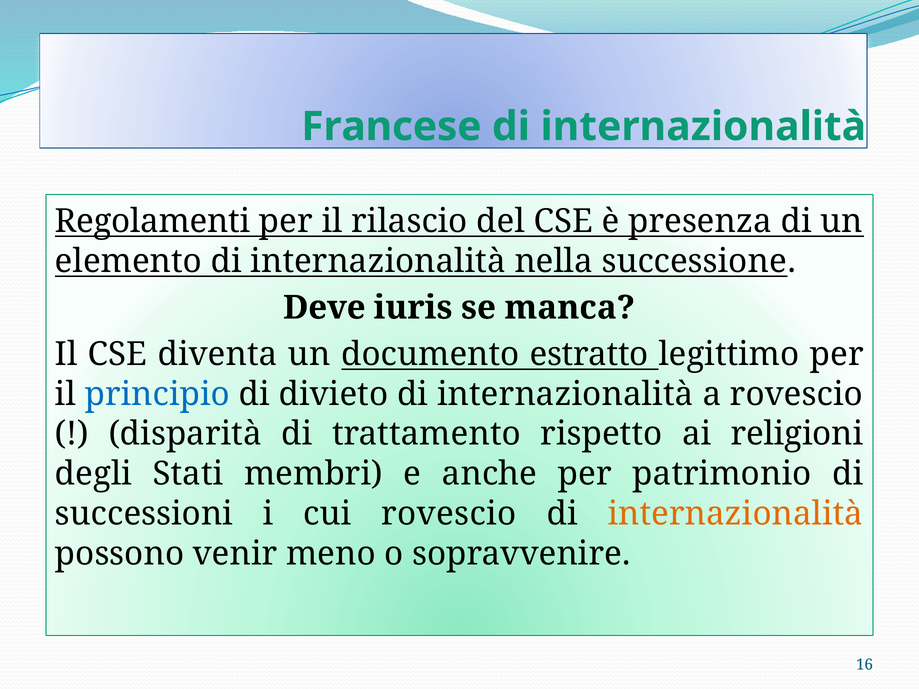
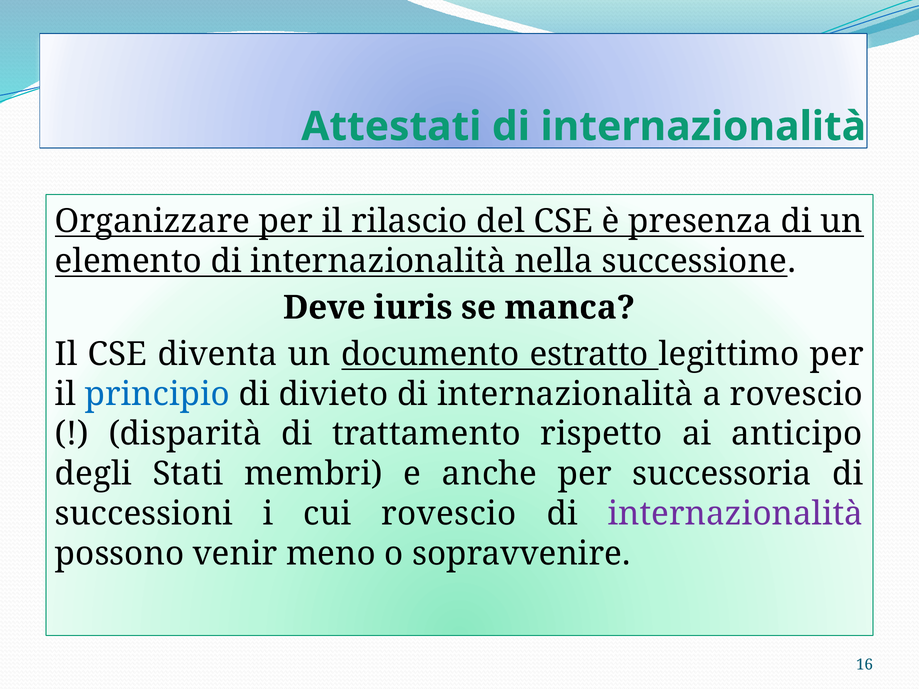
Francese: Francese -> Attestati
Regolamenti: Regolamenti -> Organizzare
religioni: religioni -> anticipo
patrimonio: patrimonio -> successoria
internazionalità at (735, 514) colour: orange -> purple
